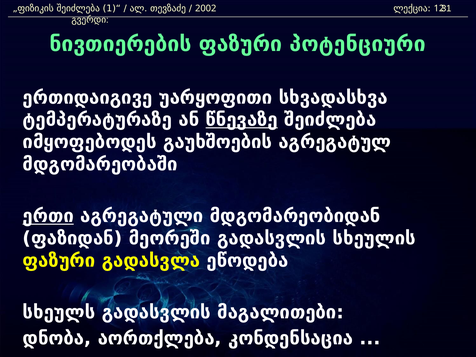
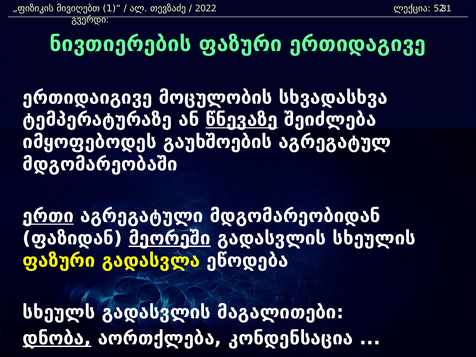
„ფიზიკის შეიძლება: შეიძლება -> მივიღებთ
2002: 2002 -> 2022
12: 12 -> 52
პოტენციური: პოტენციური -> ერთიდაგივე
უარყოფითი: უარყოფითი -> მოცულობის
მეორეში underline: none -> present
დნობა underline: none -> present
